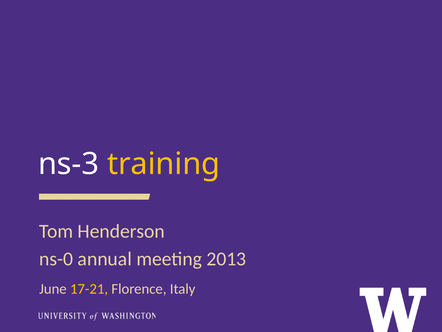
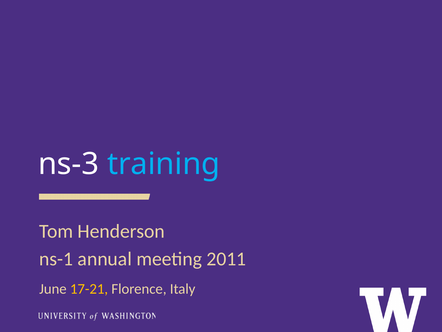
training colour: yellow -> light blue
ns-0: ns-0 -> ns-1
2013: 2013 -> 2011
